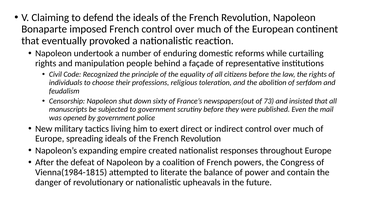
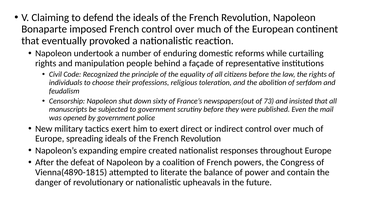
tactics living: living -> exert
Vienna(1984-1815: Vienna(1984-1815 -> Vienna(4890-1815
